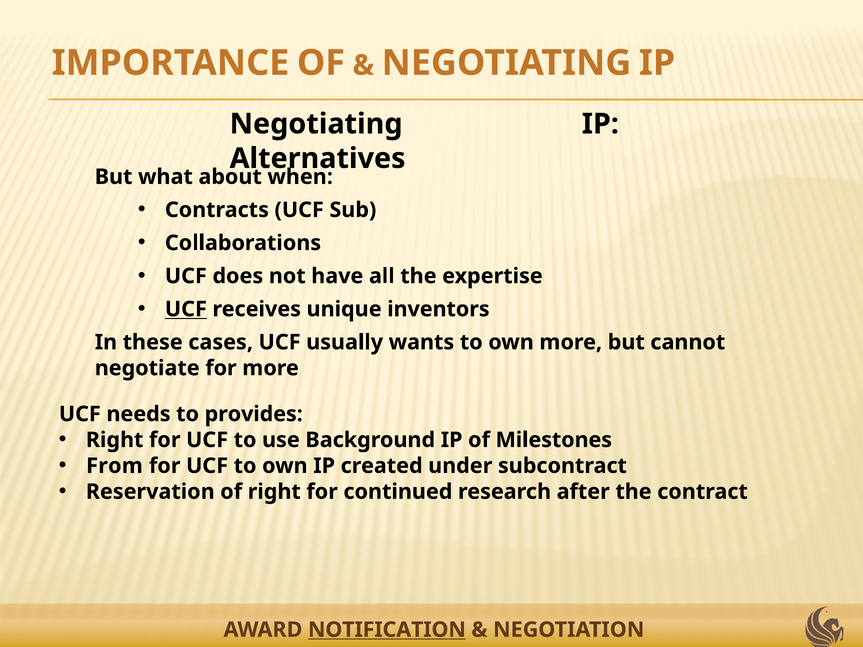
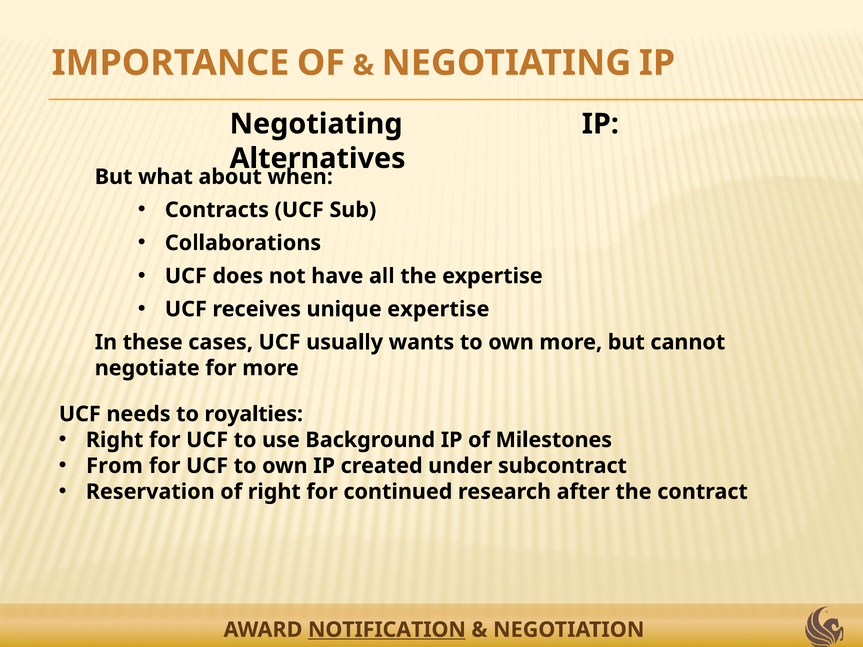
UCF at (186, 309) underline: present -> none
unique inventors: inventors -> expertise
provides: provides -> royalties
